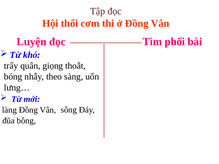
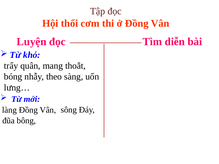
phối: phối -> diễn
giọng: giọng -> mang
